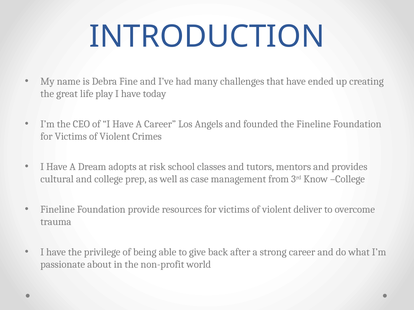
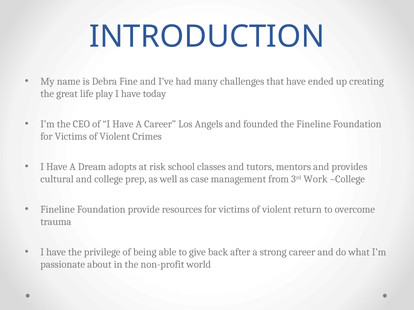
Know: Know -> Work
deliver: deliver -> return
